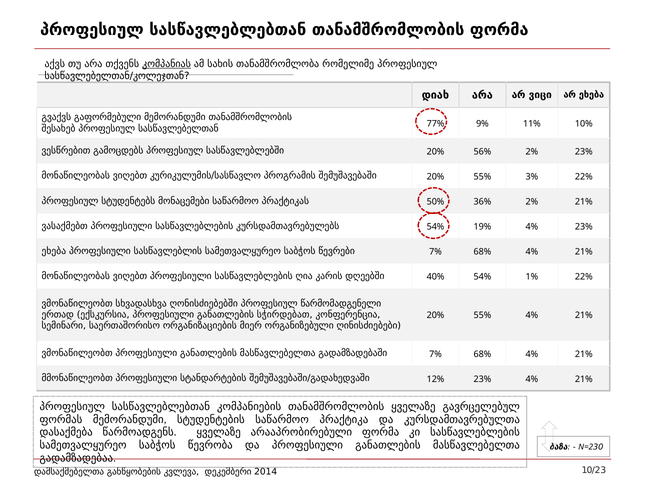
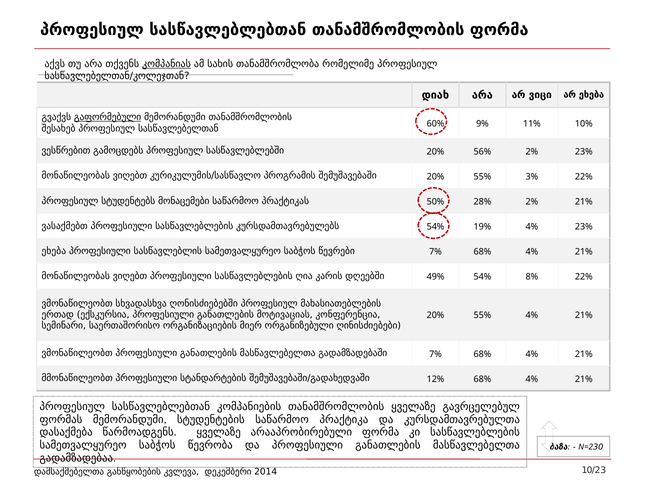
გაფორმებული underline: none -> present
77%: 77% -> 60%
36%: 36% -> 28%
40%: 40% -> 49%
1%: 1% -> 8%
წარმომადგენელი: წარმომადგენელი -> მახასიათებლების
სჭირდებათ: სჭირდებათ -> მოტივაციას
12% 23%: 23% -> 68%
